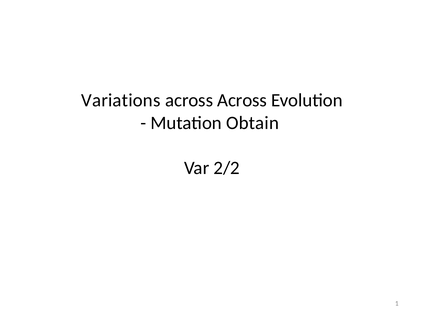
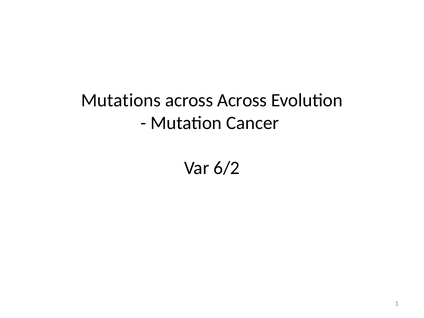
Variations: Variations -> Mutations
Obtain: Obtain -> Cancer
2/2: 2/2 -> 6/2
